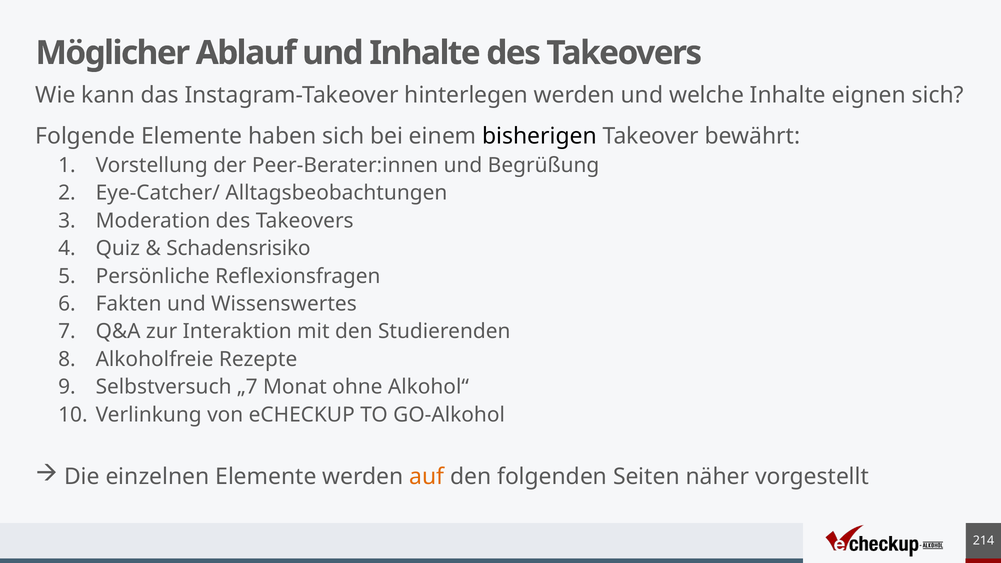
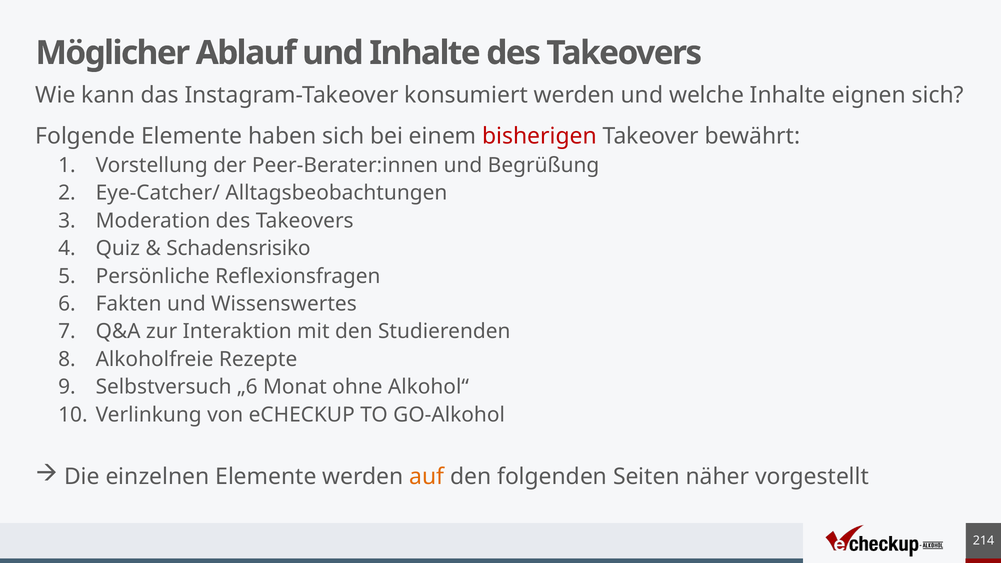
hinterlegen: hinterlegen -> konsumiert
bisherigen colour: black -> red
„7: „7 -> „6
